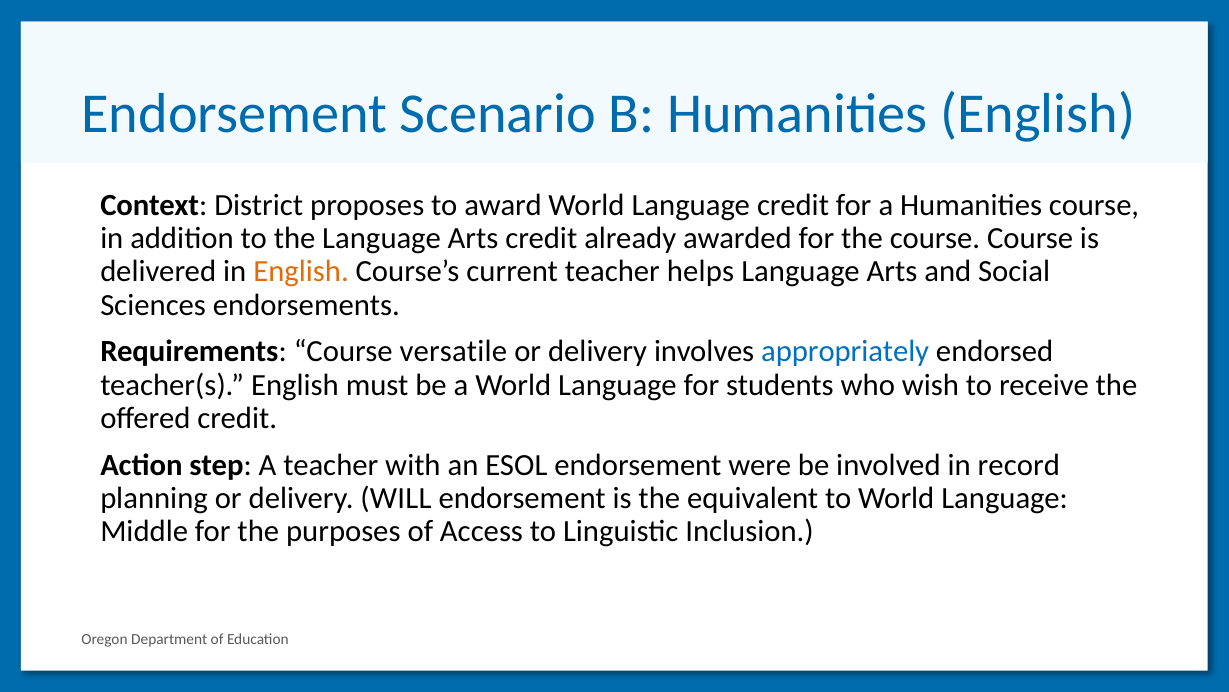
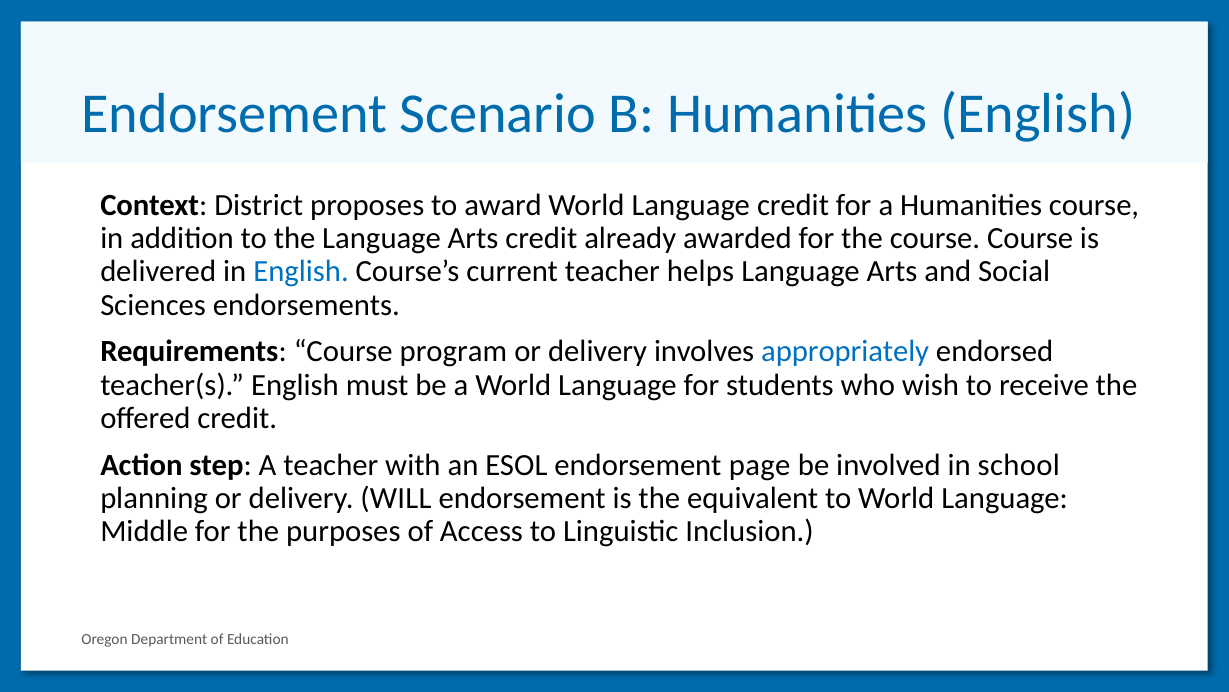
English at (301, 271) colour: orange -> blue
versatile: versatile -> program
were: were -> page
record: record -> school
